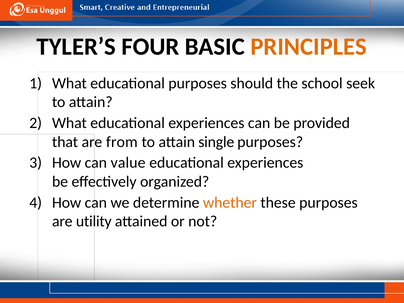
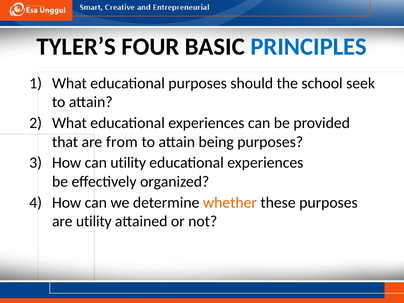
PRINCIPLES colour: orange -> blue
single: single -> being
can value: value -> utility
